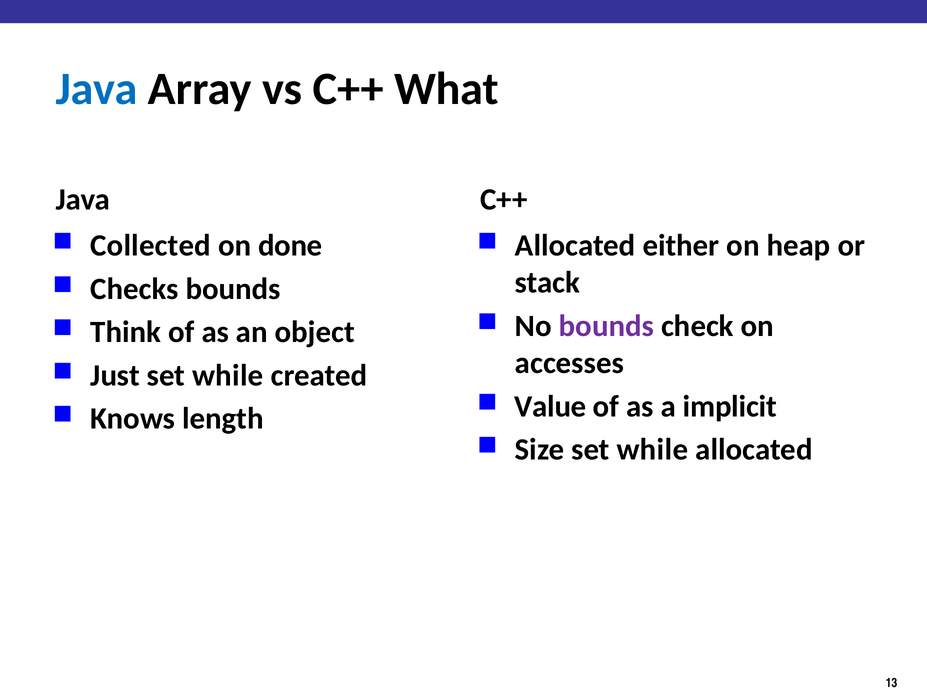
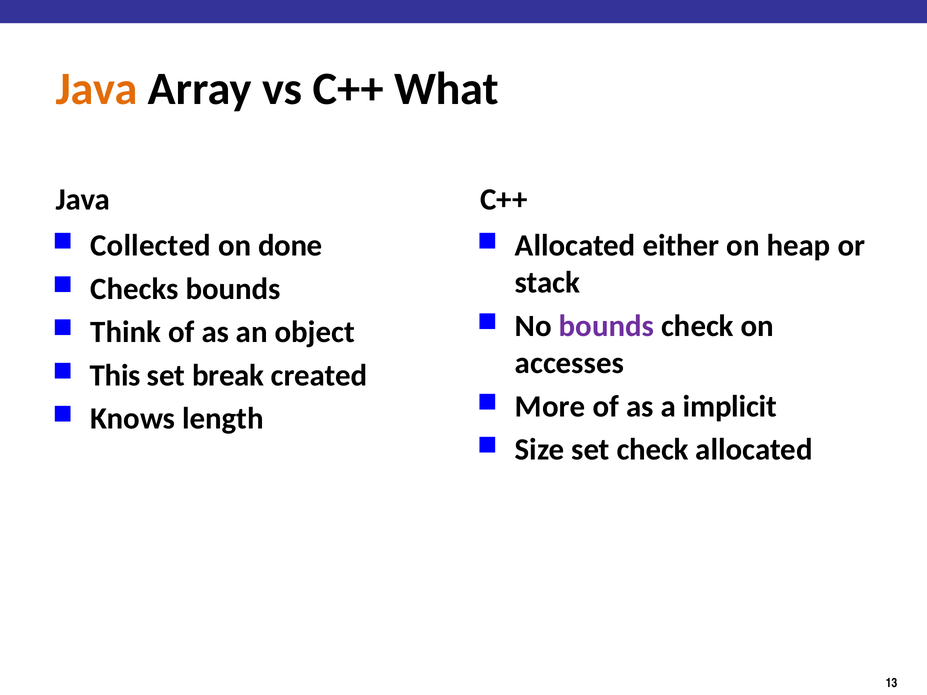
Java at (97, 89) colour: blue -> orange
Just: Just -> This
while at (228, 376): while -> break
Value: Value -> More
Size set while: while -> check
